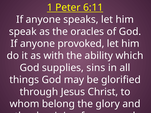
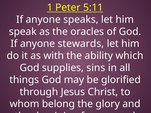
6:11: 6:11 -> 5:11
provoked: provoked -> stewards
